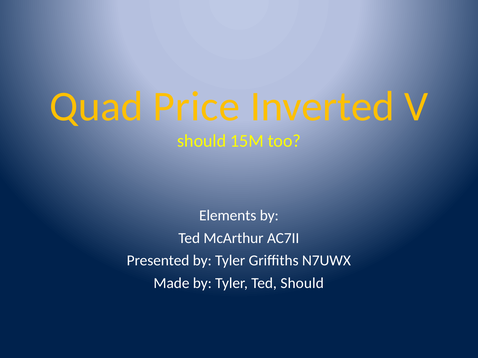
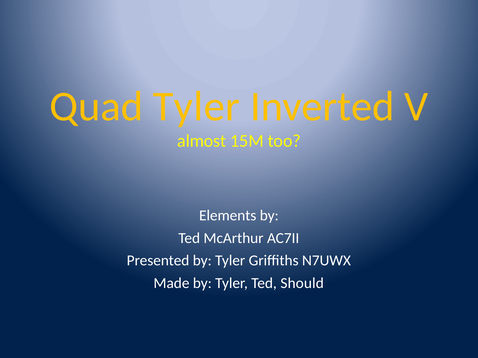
Quad Price: Price -> Tyler
should at (202, 141): should -> almost
